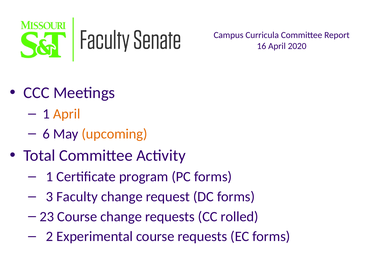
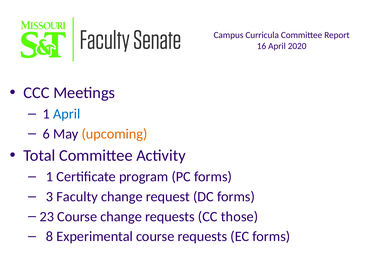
April at (67, 114) colour: orange -> blue
rolled: rolled -> those
2: 2 -> 8
